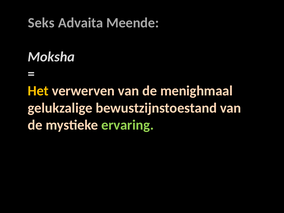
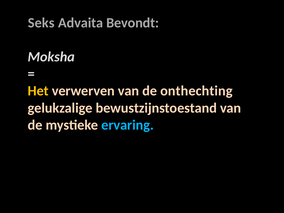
Meende: Meende -> Bevondt
menighmaal: menighmaal -> onthechting
ervaring colour: light green -> light blue
